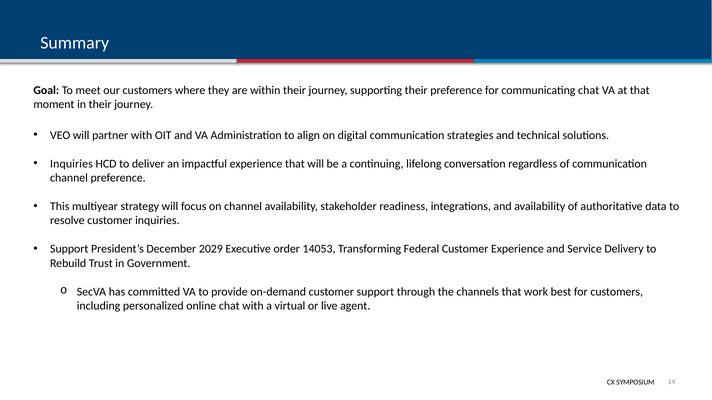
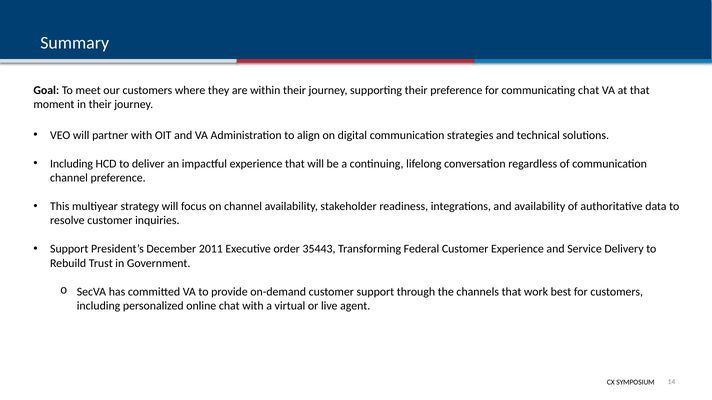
Inquiries at (71, 164): Inquiries -> Including
2029: 2029 -> 2011
14053: 14053 -> 35443
